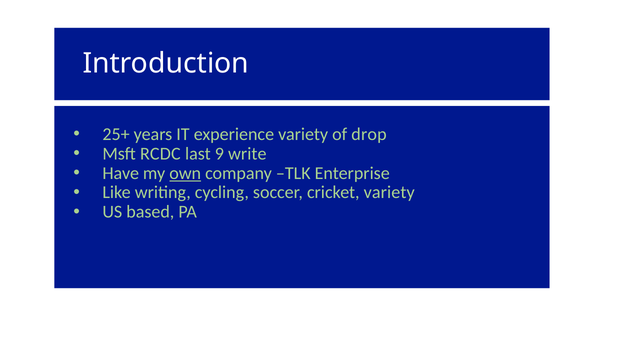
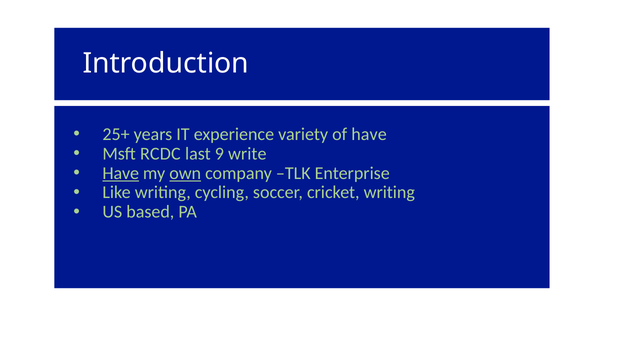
of drop: drop -> have
Have at (121, 173) underline: none -> present
cricket variety: variety -> writing
